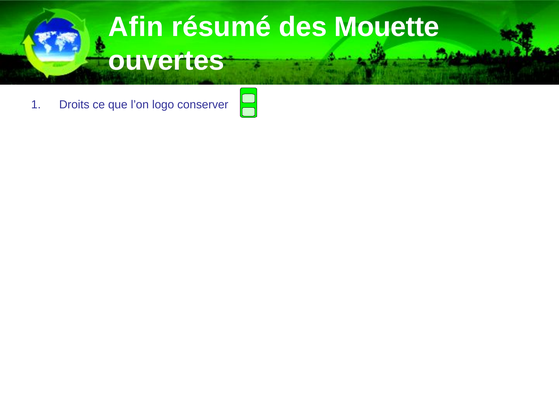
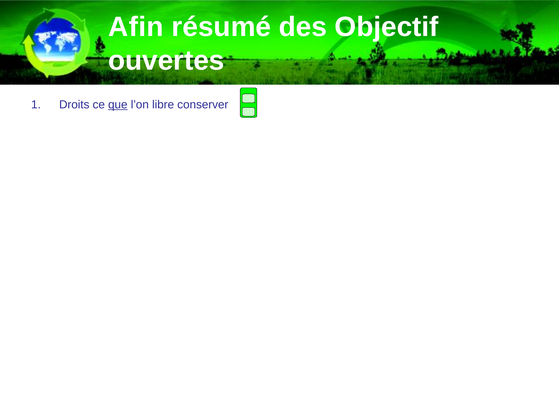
Mouette: Mouette -> Objectif
que underline: none -> present
logo: logo -> libre
